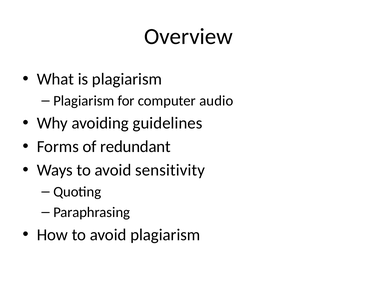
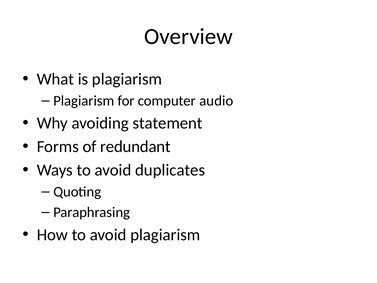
guidelines: guidelines -> statement
sensitivity: sensitivity -> duplicates
